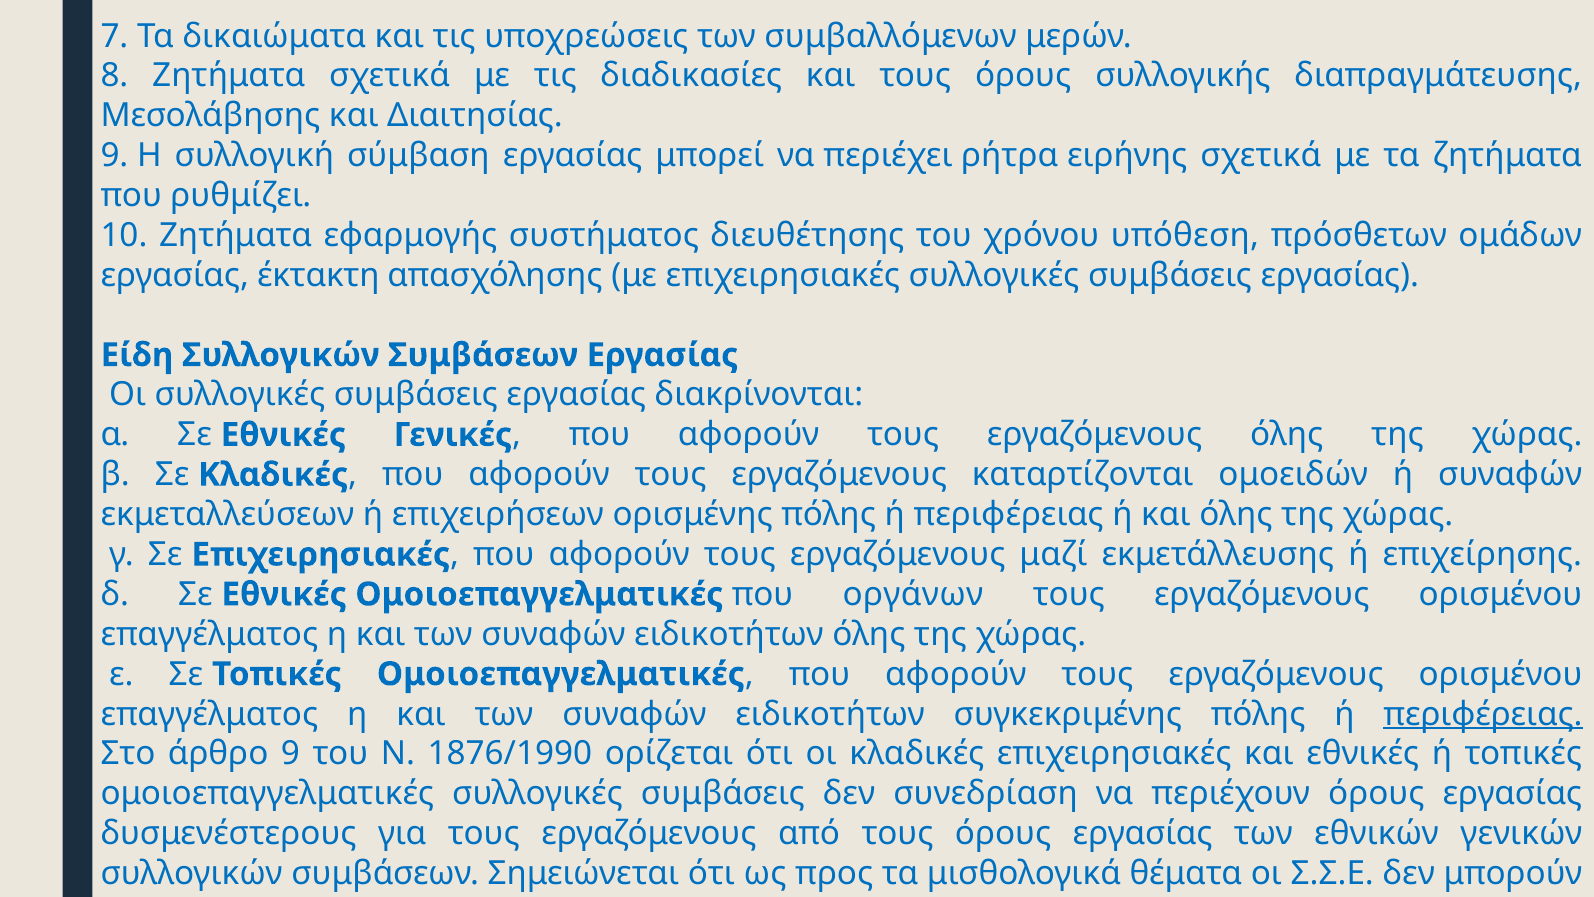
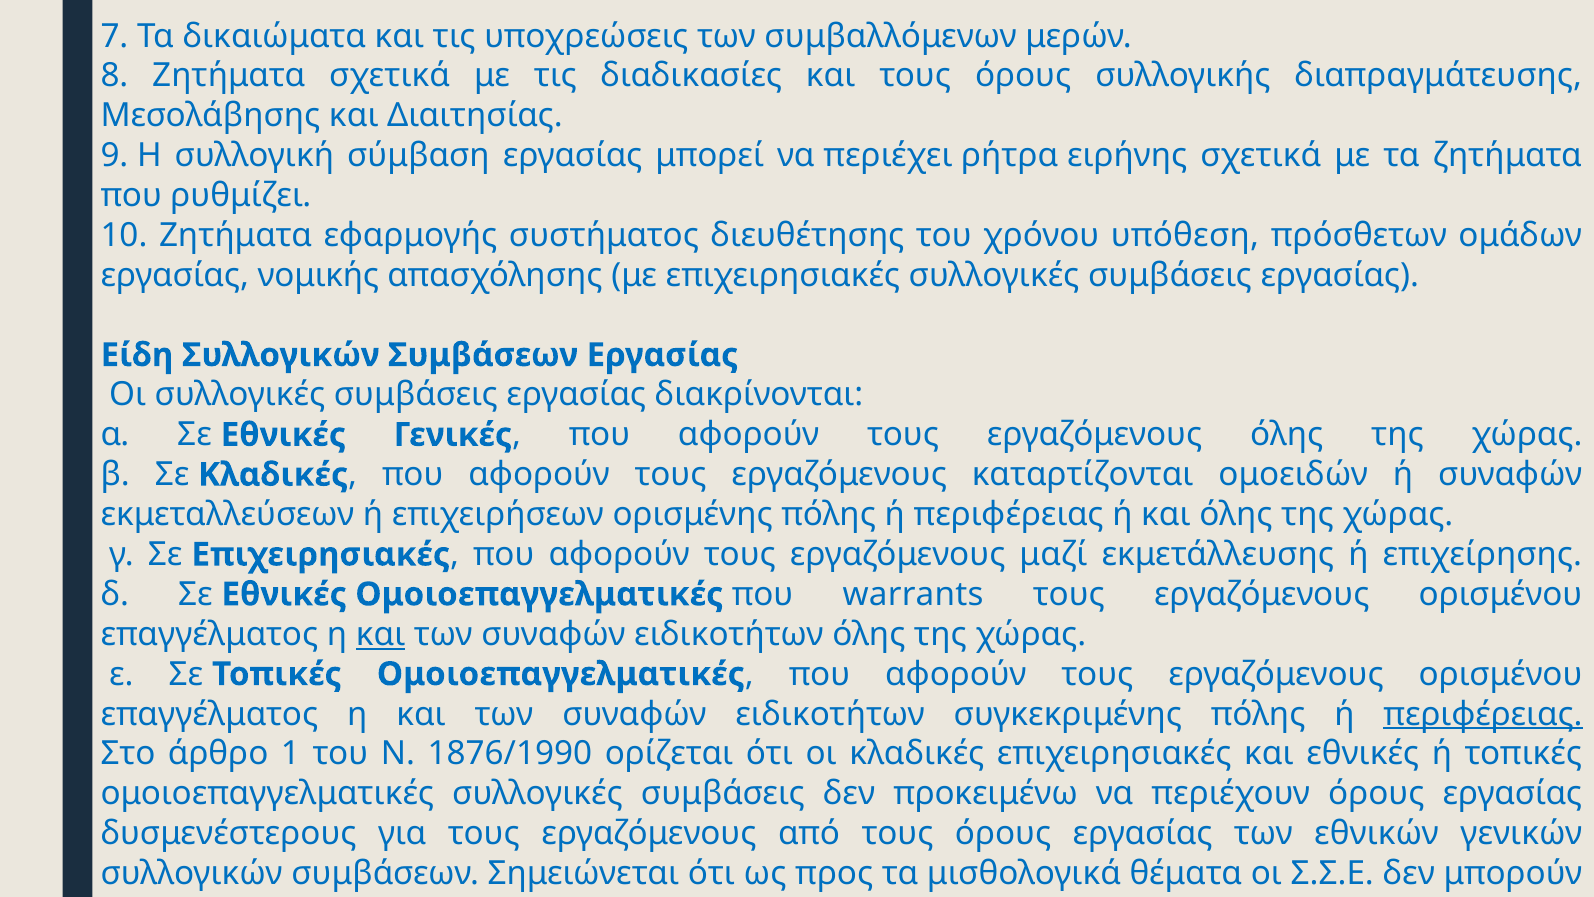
έκτακτη: έκτακτη -> νομικής
οργάνων: οργάνων -> warrants
και at (381, 634) underline: none -> present
άρθρο 9: 9 -> 1
συνεδρίαση: συνεδρίαση -> προκειμένω
